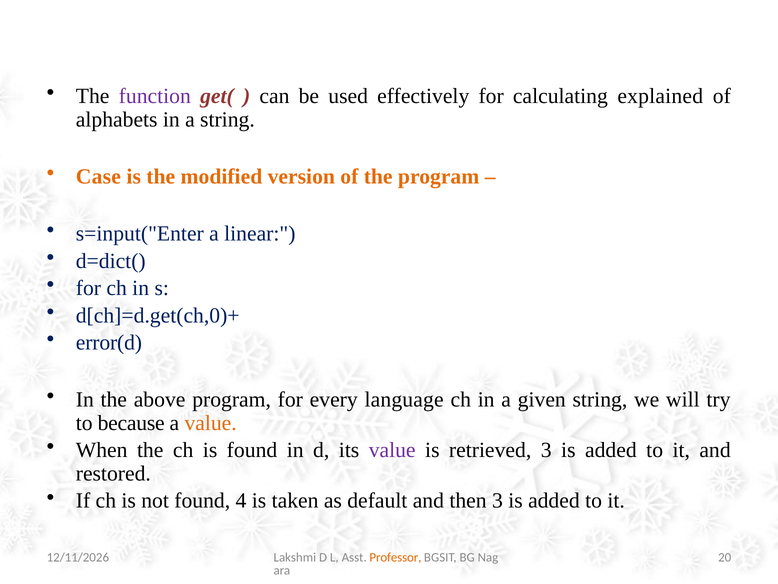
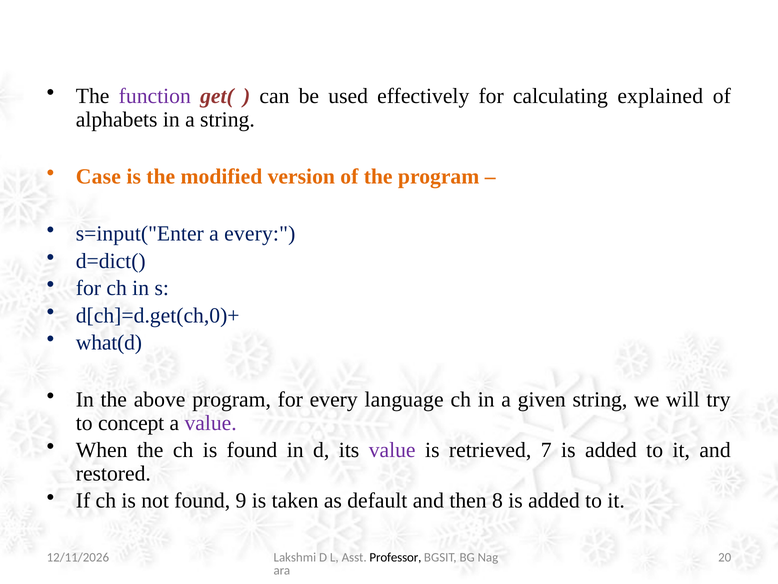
a linear: linear -> every
error(d: error(d -> what(d
because: because -> concept
value at (211, 423) colour: orange -> purple
retrieved 3: 3 -> 7
4: 4 -> 9
then 3: 3 -> 8
Professor colour: orange -> black
